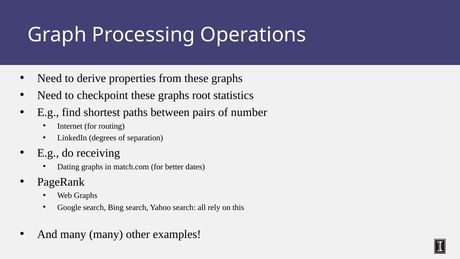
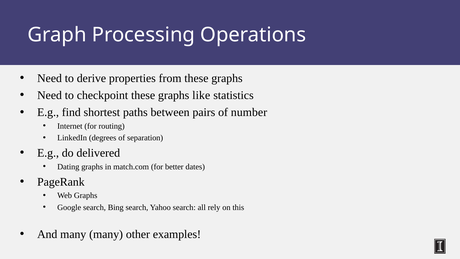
root: root -> like
receiving: receiving -> delivered
